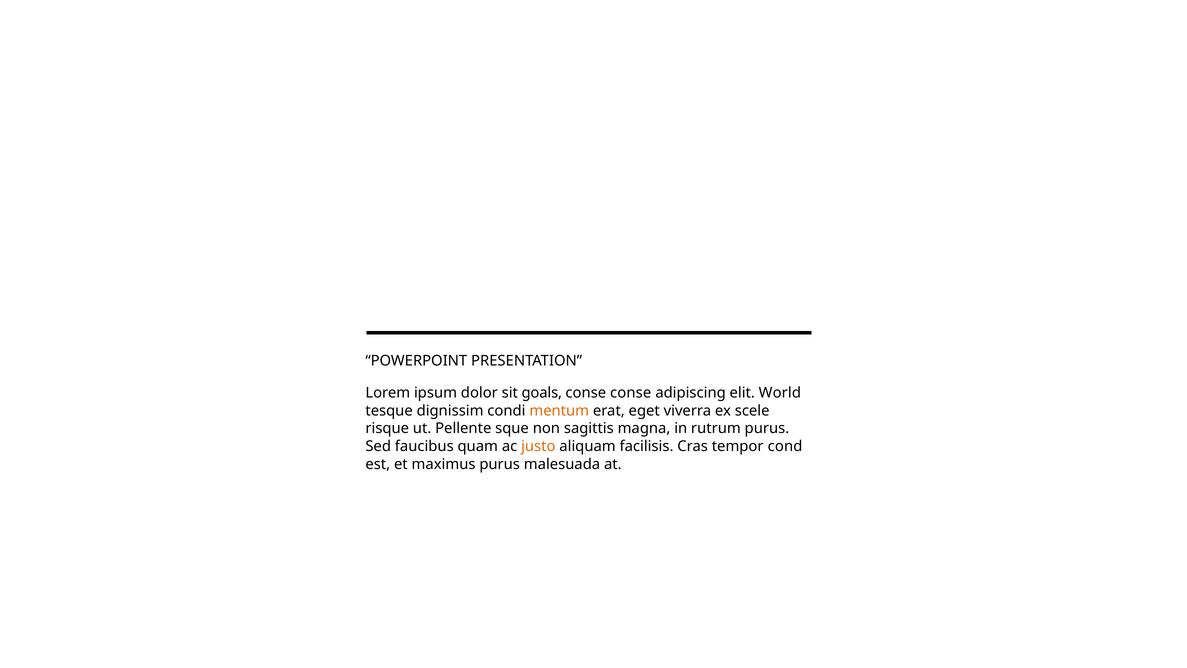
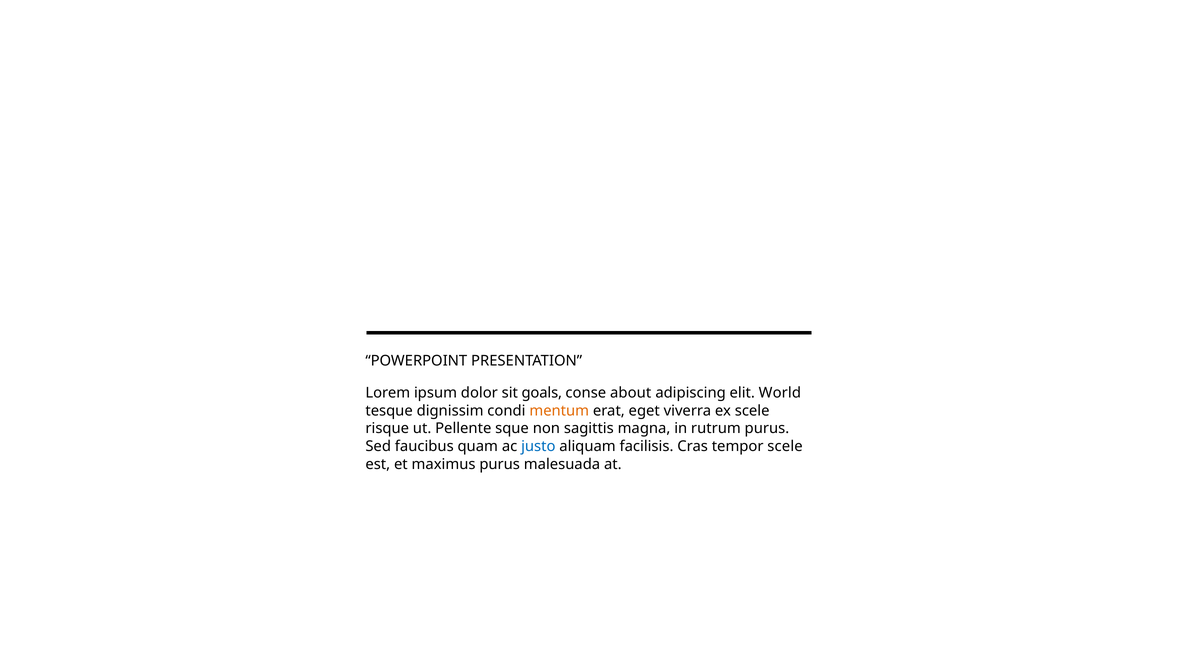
conse conse: conse -> about
justo colour: orange -> blue
tempor cond: cond -> scele
